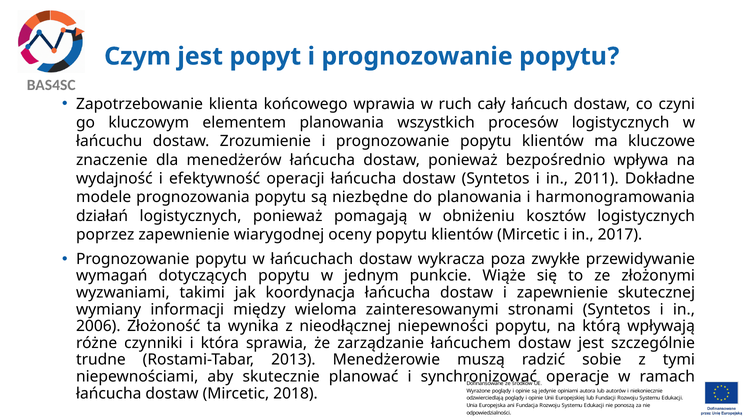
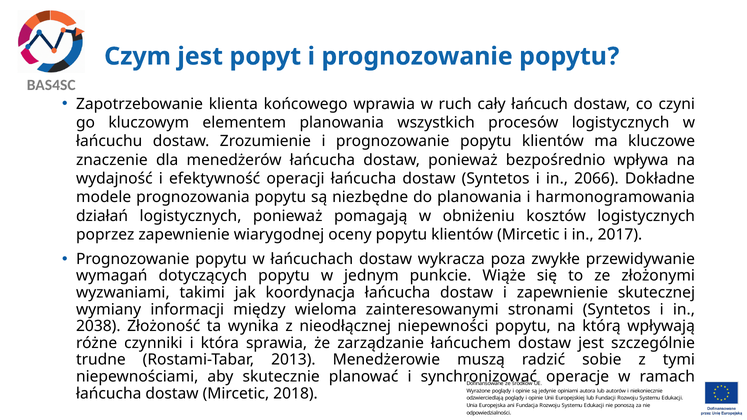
2011: 2011 -> 2066
2006: 2006 -> 2038
